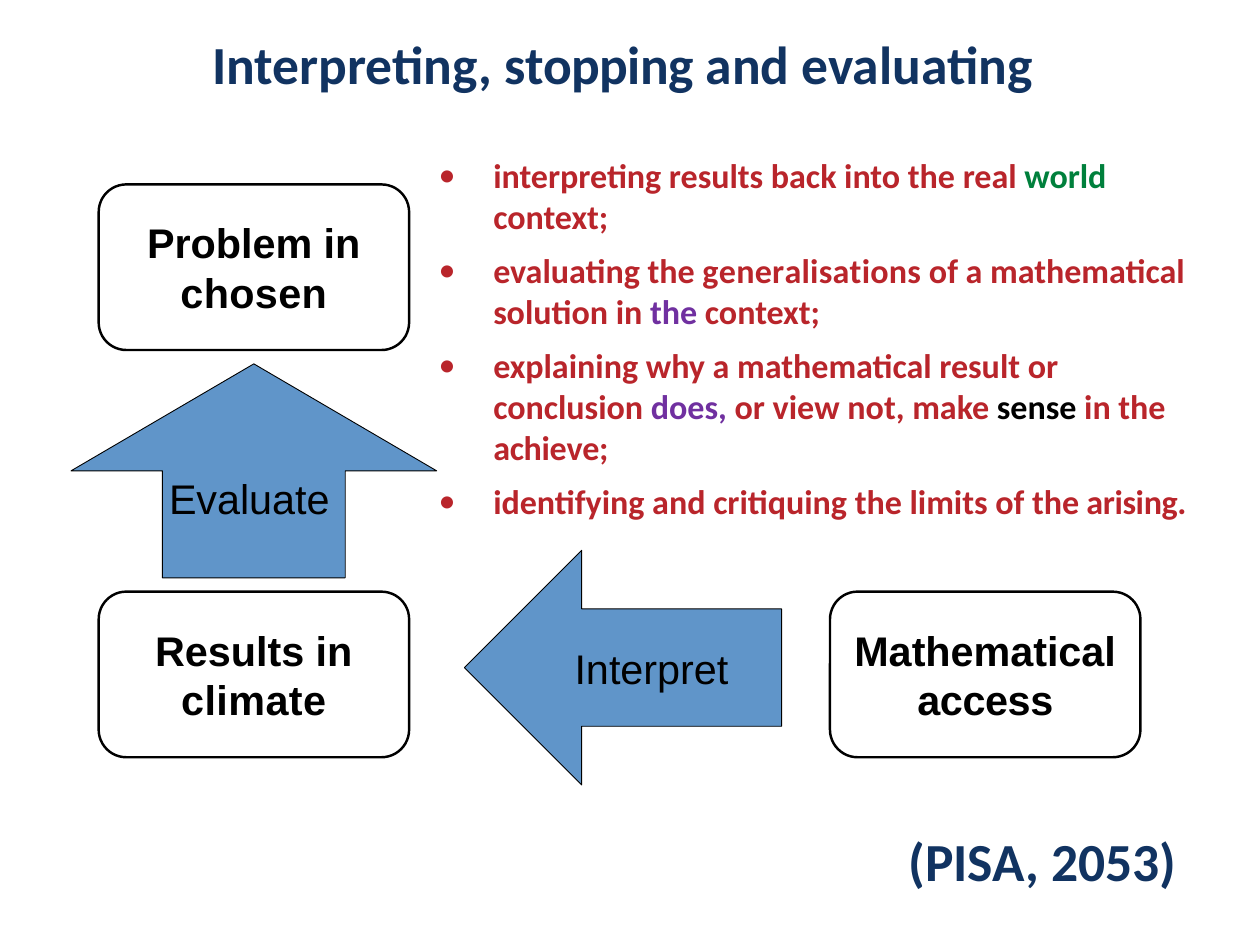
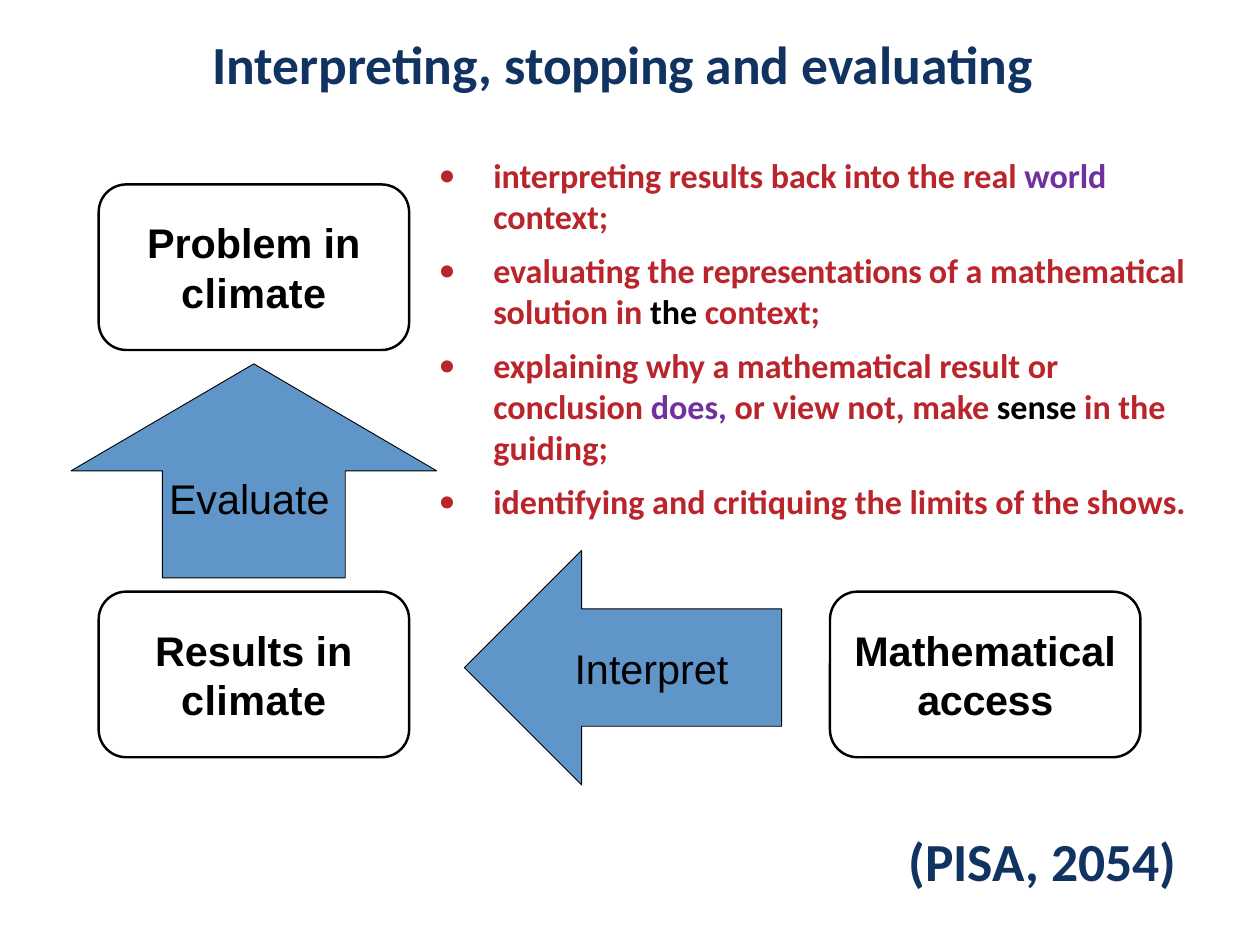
world colour: green -> purple
generalisations: generalisations -> representations
chosen at (254, 295): chosen -> climate
the at (674, 313) colour: purple -> black
achieve: achieve -> guiding
arising: arising -> shows
2053: 2053 -> 2054
